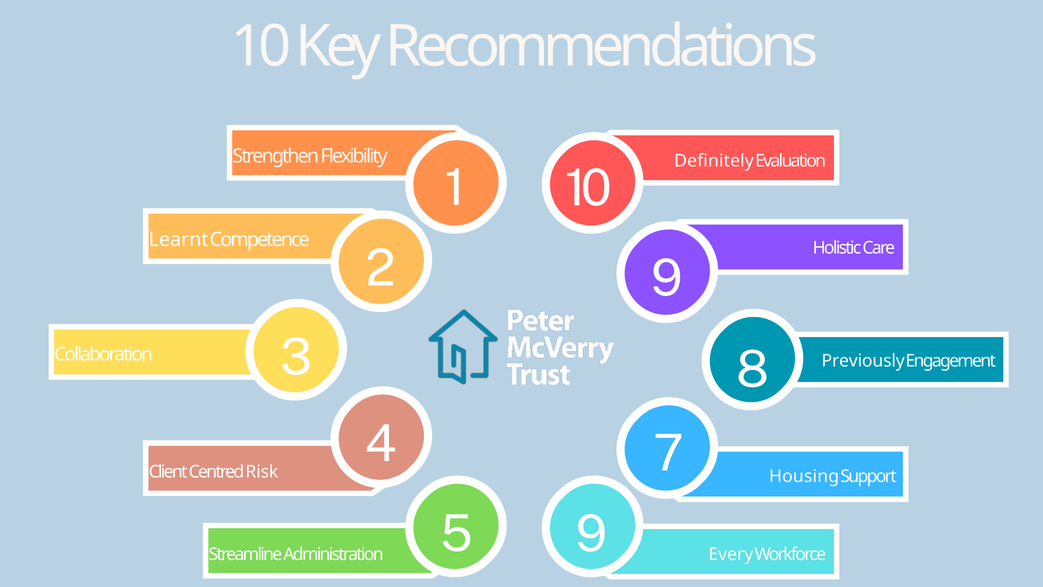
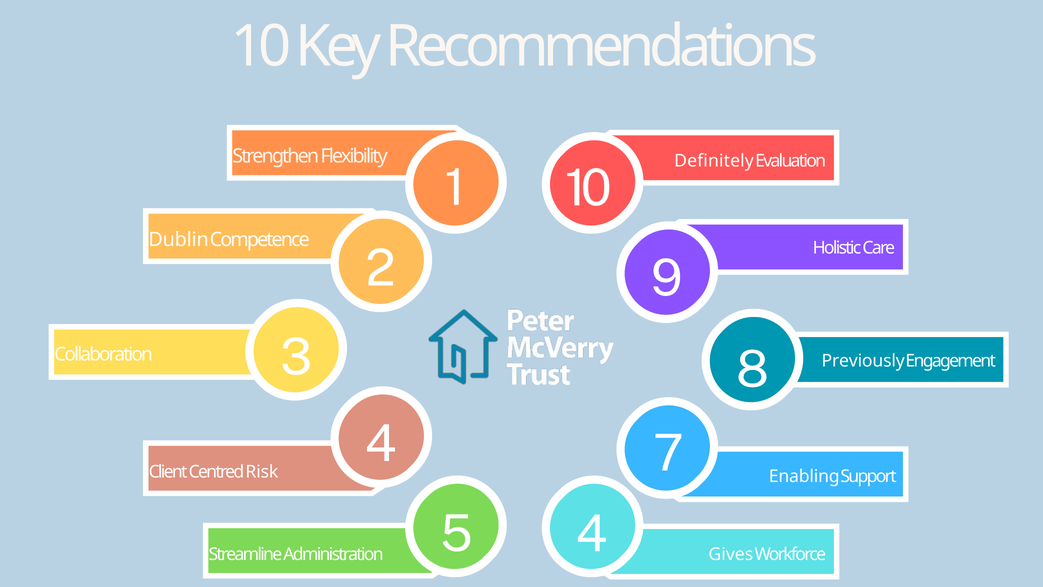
Learnt: Learnt -> Dublin
Housing: Housing -> Enabling
5 9: 9 -> 4
Every: Every -> Gives
